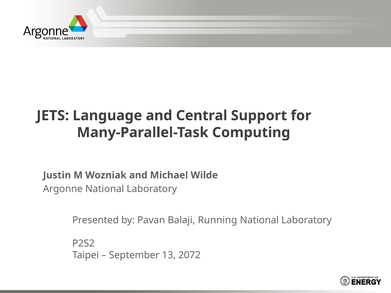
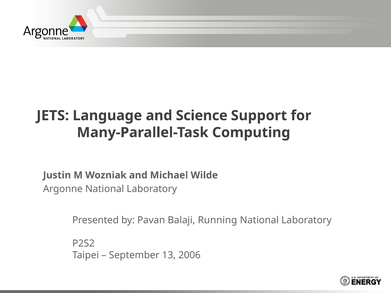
Central: Central -> Science
2072: 2072 -> 2006
